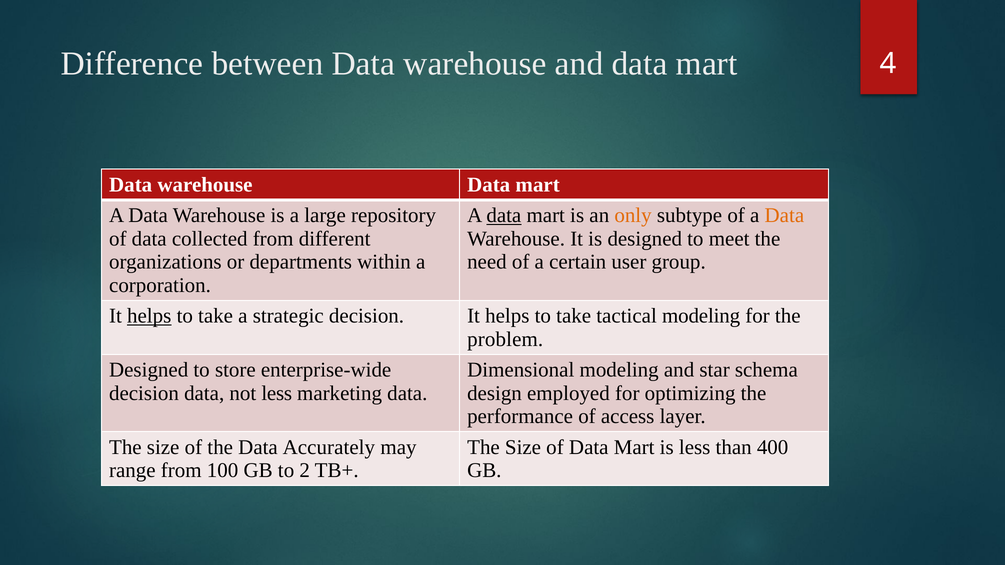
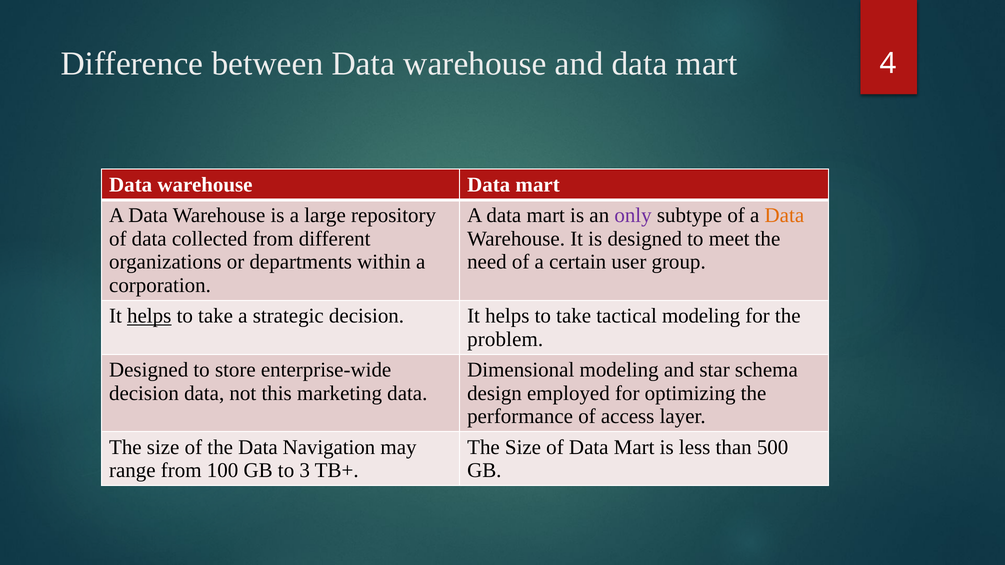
data at (504, 216) underline: present -> none
only colour: orange -> purple
not less: less -> this
Accurately: Accurately -> Navigation
400: 400 -> 500
2: 2 -> 3
